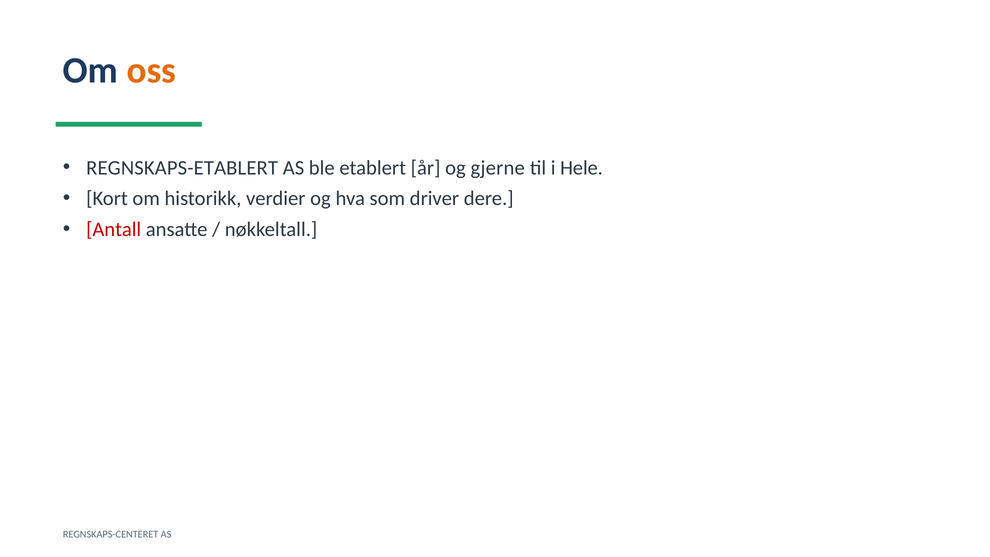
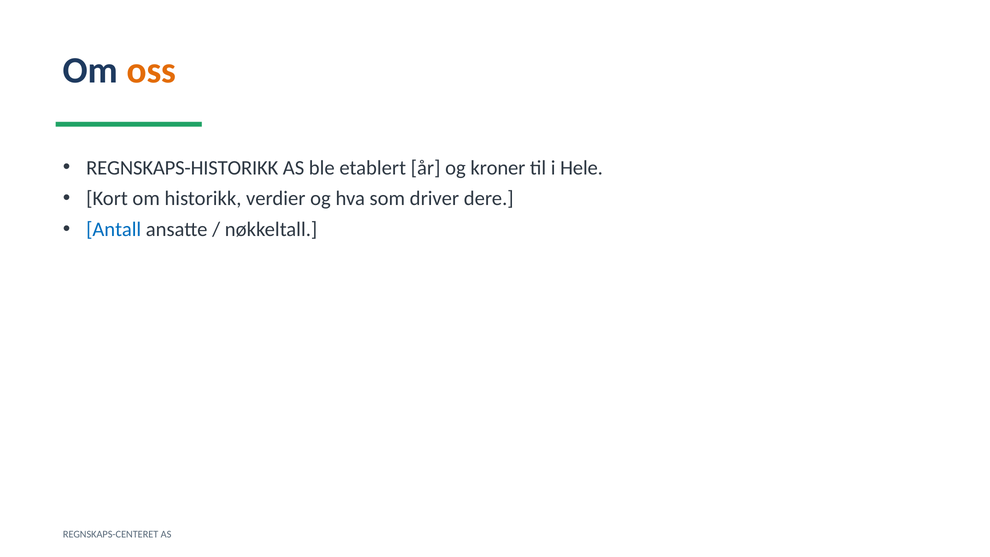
REGNSKAPS-ETABLERT: REGNSKAPS-ETABLERT -> REGNSKAPS-HISTORIKK
gjerne: gjerne -> kroner
Antall colour: red -> blue
